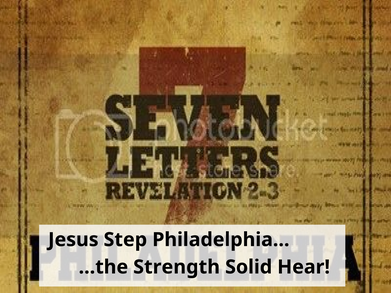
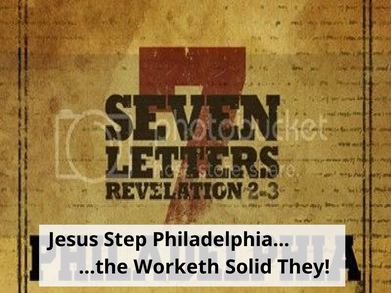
Strength: Strength -> Worketh
Hear: Hear -> They
